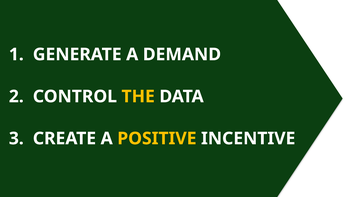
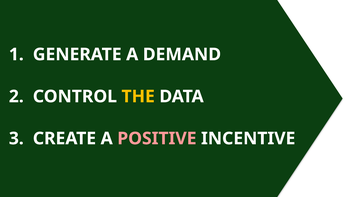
POSITIVE colour: yellow -> pink
